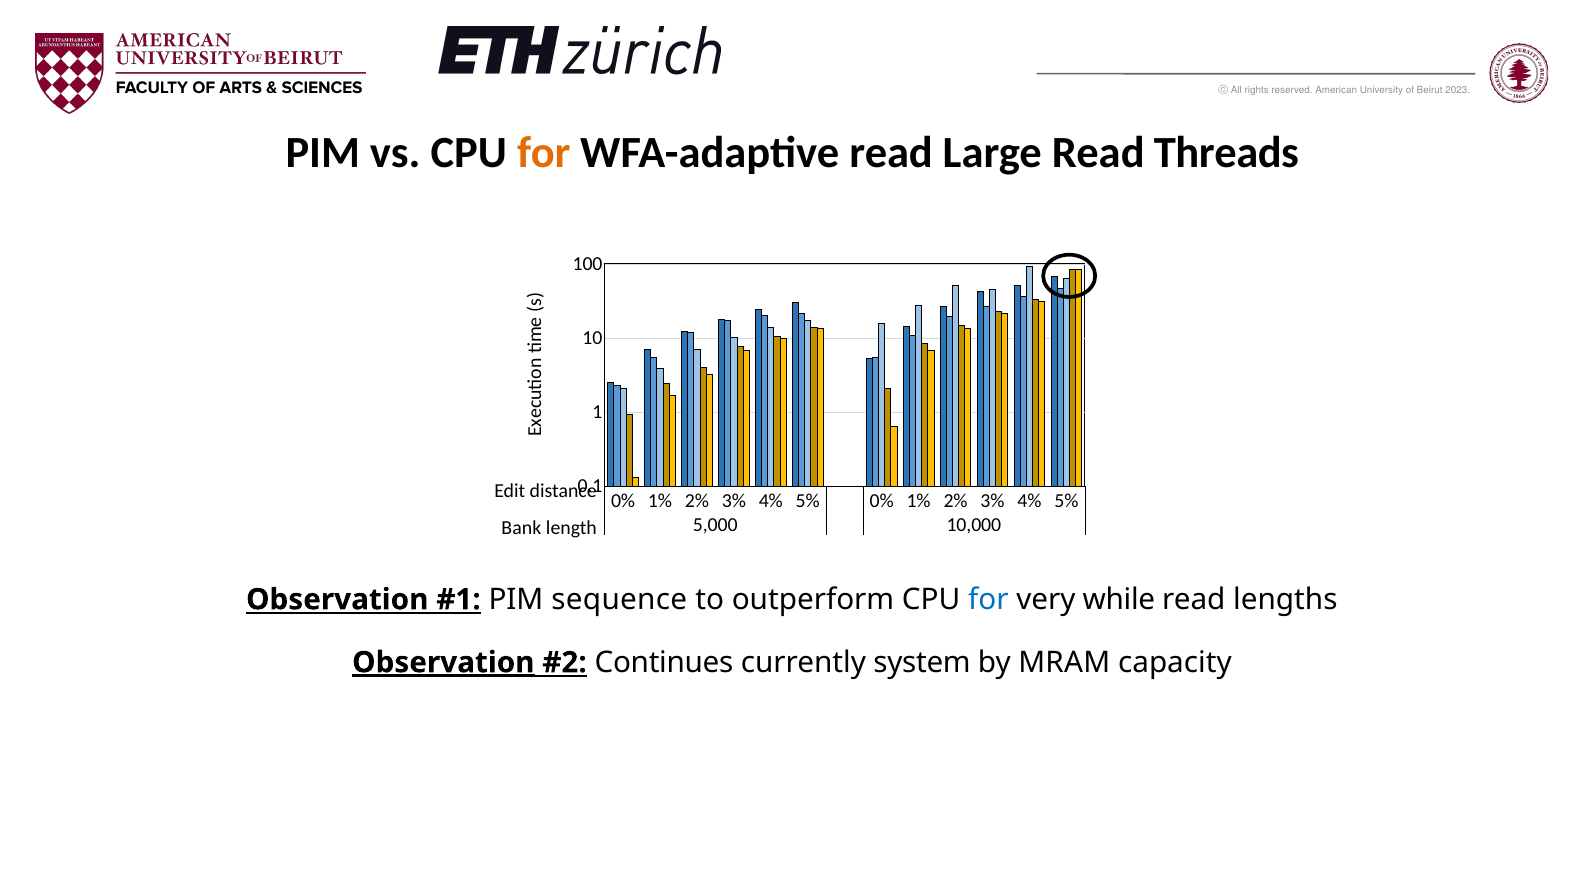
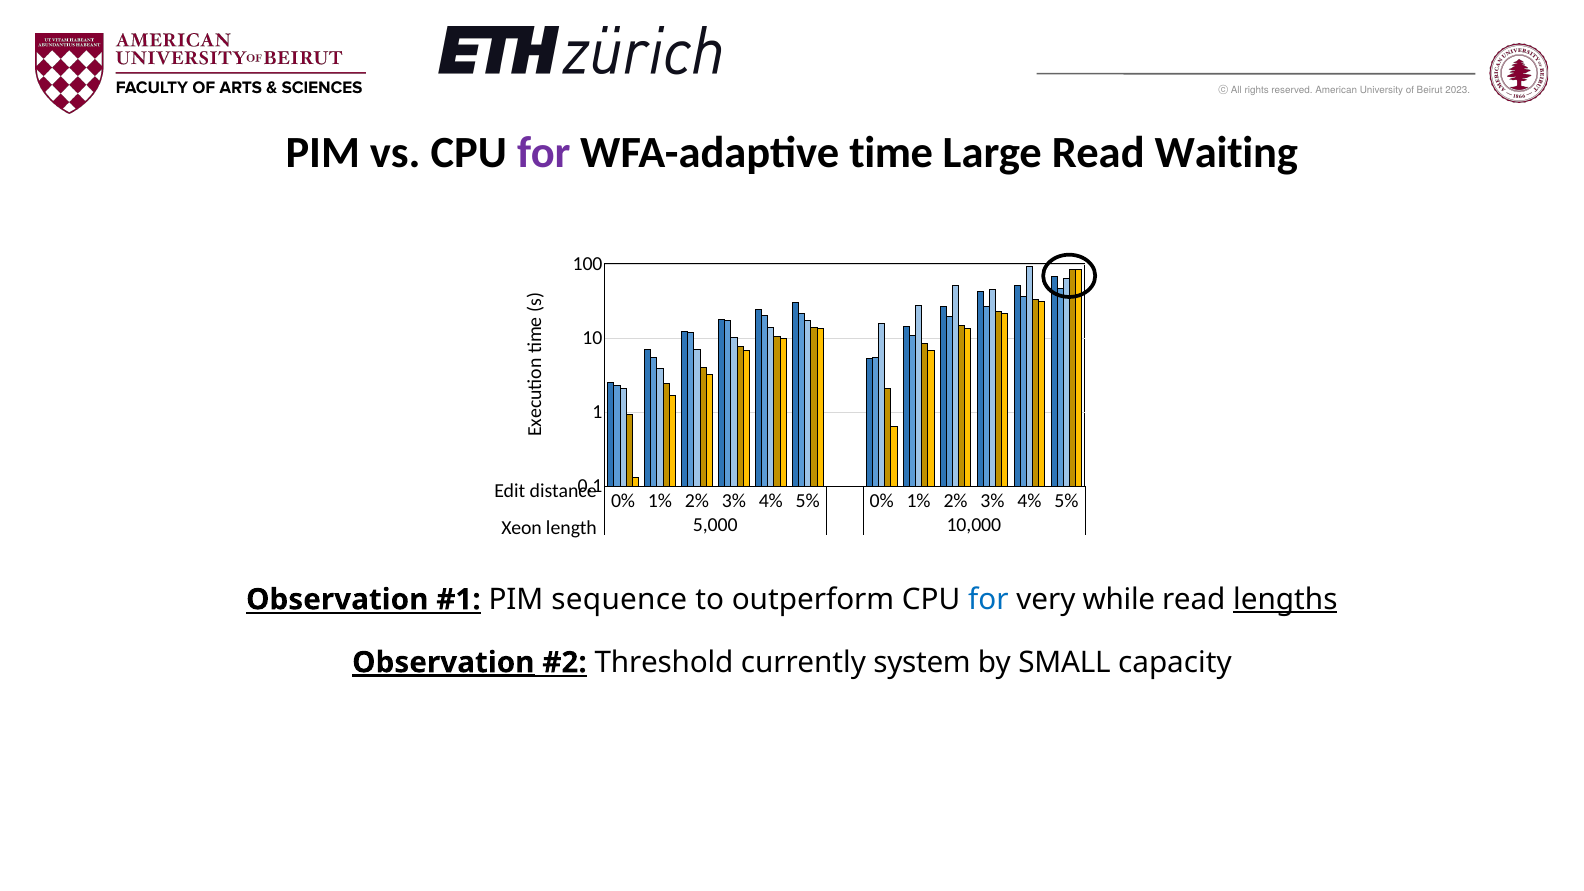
for at (544, 153) colour: orange -> purple
WFA-adaptive read: read -> time
Threads: Threads -> Waiting
Bank: Bank -> Xeon
lengths underline: none -> present
Continues: Continues -> Threshold
MRAM: MRAM -> SMALL
